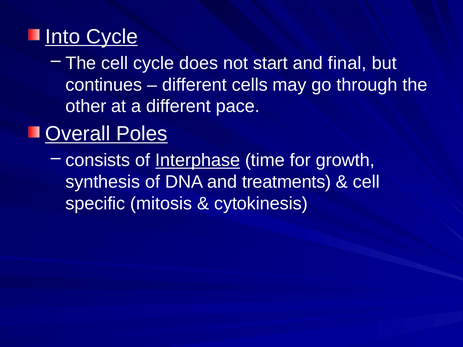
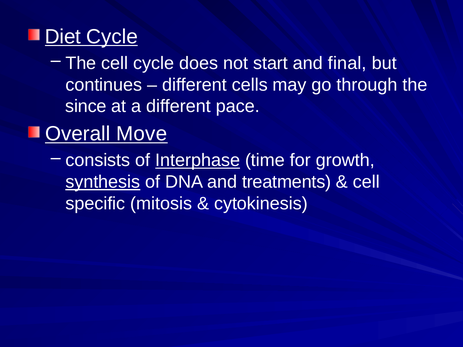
Into: Into -> Diet
other: other -> since
Poles: Poles -> Move
synthesis underline: none -> present
